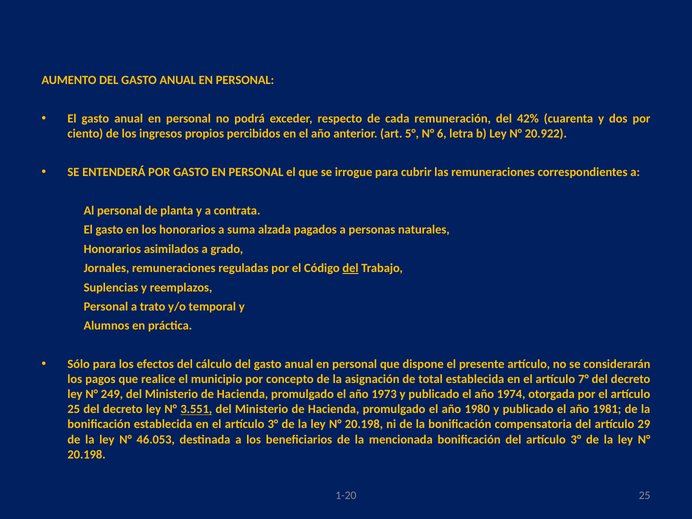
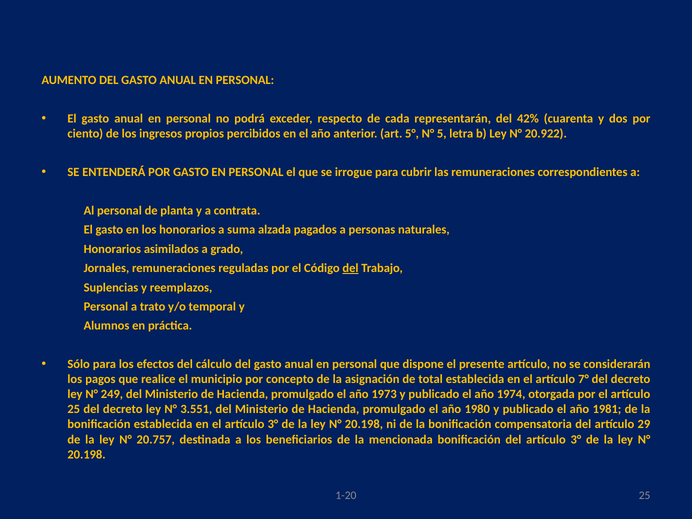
remuneración: remuneración -> representarán
6: 6 -> 5
3.551 underline: present -> none
46.053: 46.053 -> 20.757
